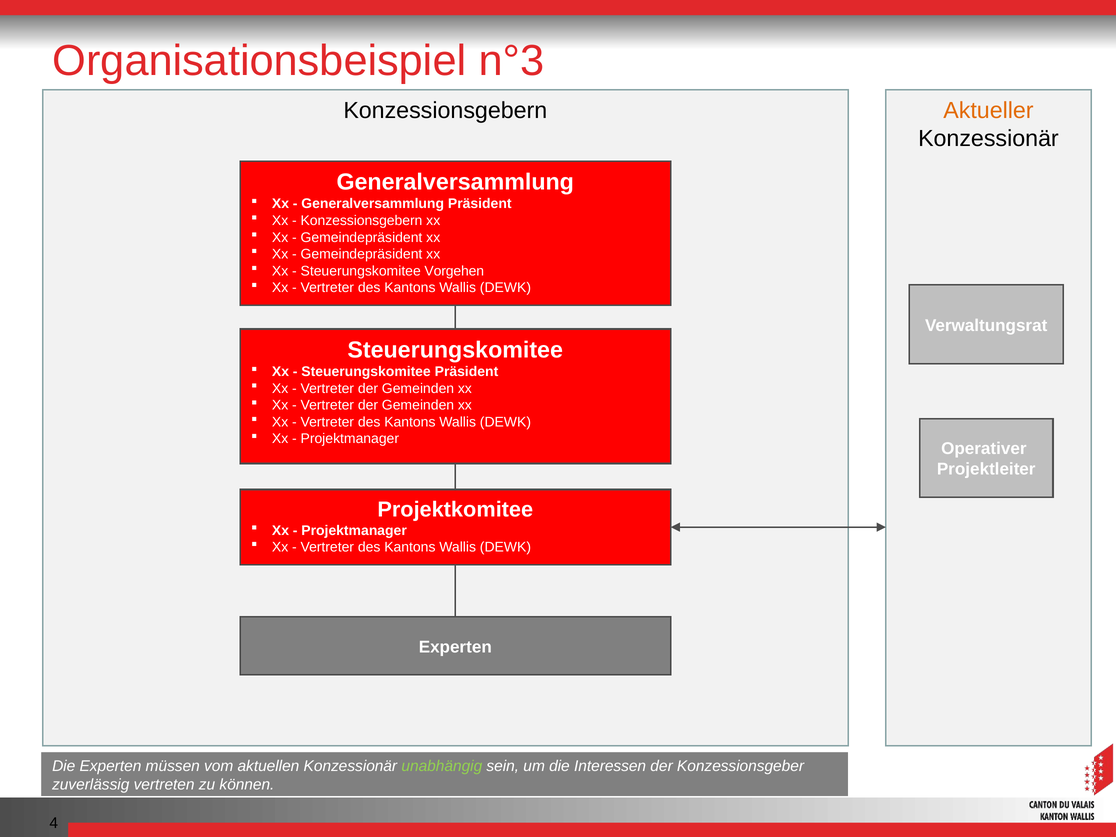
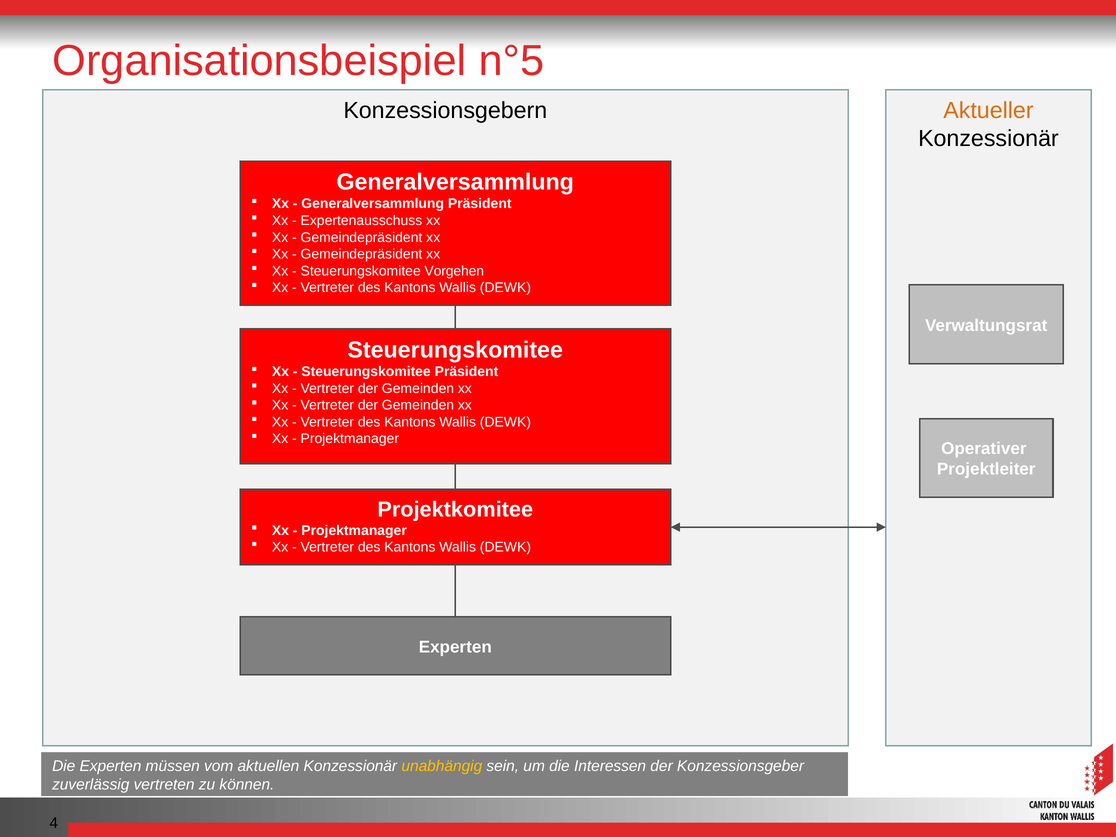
n°3: n°3 -> n°5
Konzessionsgebern at (361, 221): Konzessionsgebern -> Expertenausschuss
unabhängig colour: light green -> yellow
